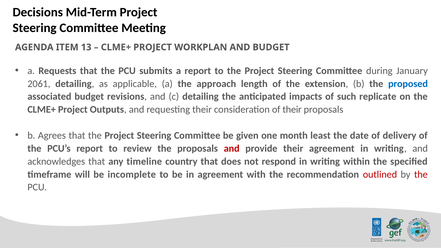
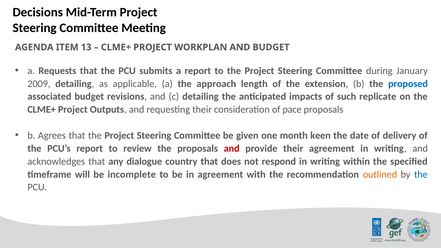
2061: 2061 -> 2009
of their: their -> pace
least: least -> keen
timeline: timeline -> dialogue
outlined colour: red -> orange
the at (421, 174) colour: red -> blue
